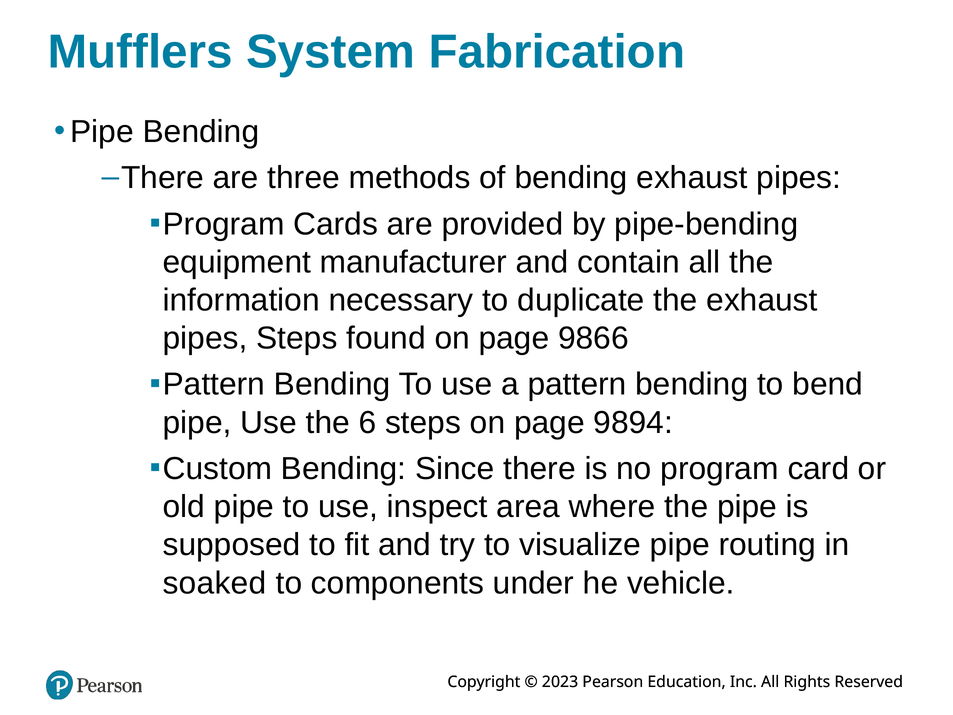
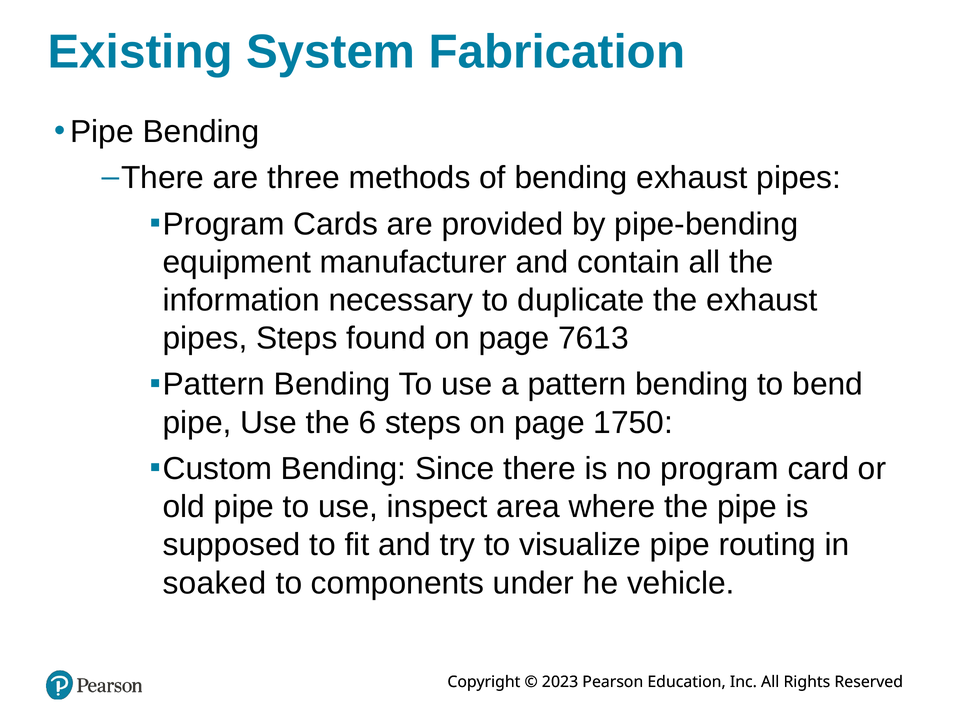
Mufflers: Mufflers -> Existing
9866: 9866 -> 7613
9894: 9894 -> 1750
